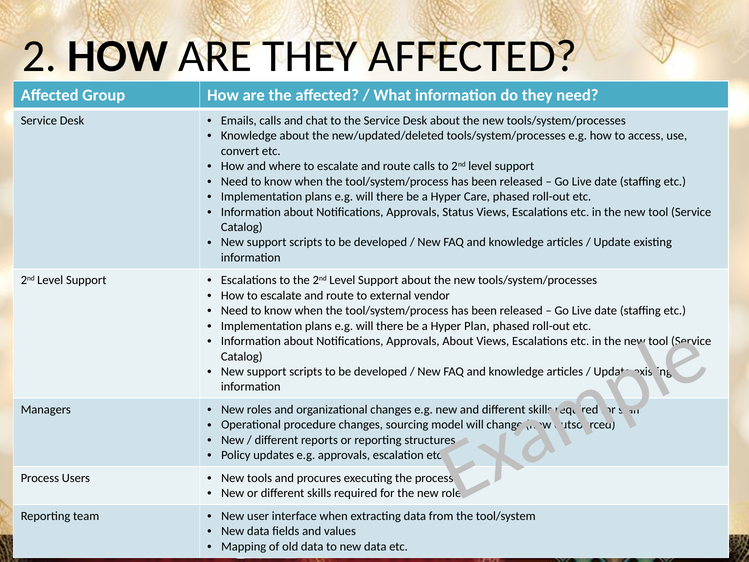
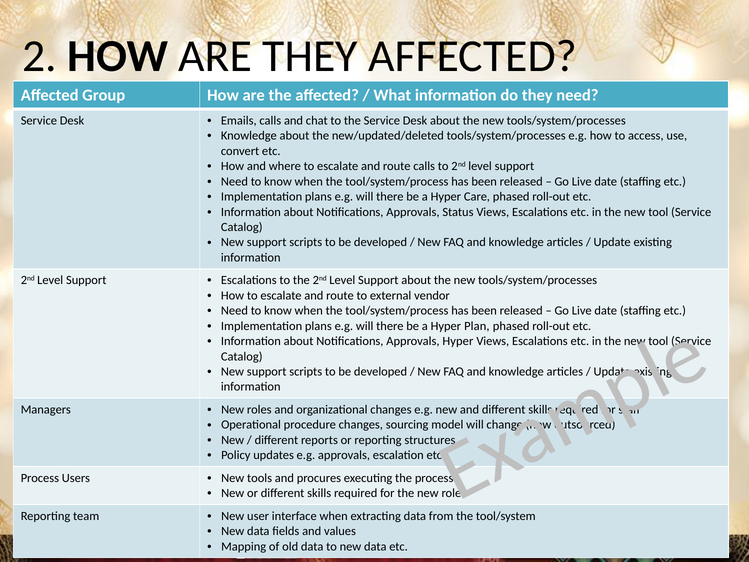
Approvals About: About -> Hyper
